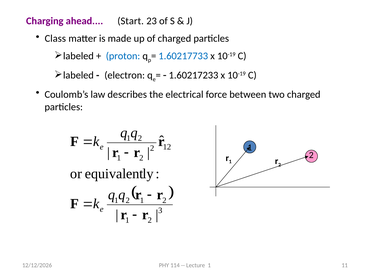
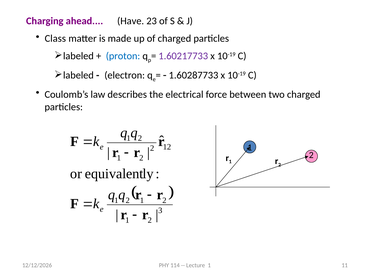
Start: Start -> Have
1.60217733 colour: blue -> purple
1.60217233: 1.60217233 -> 1.60287733
